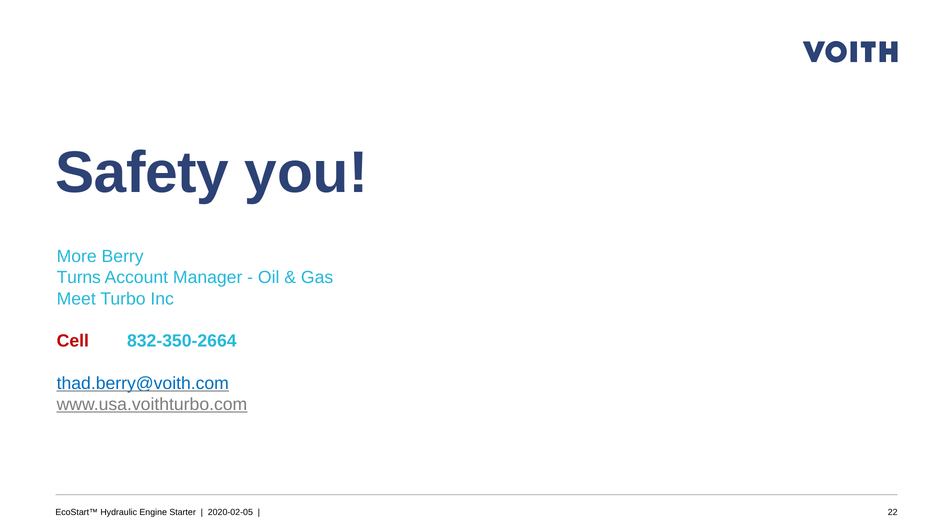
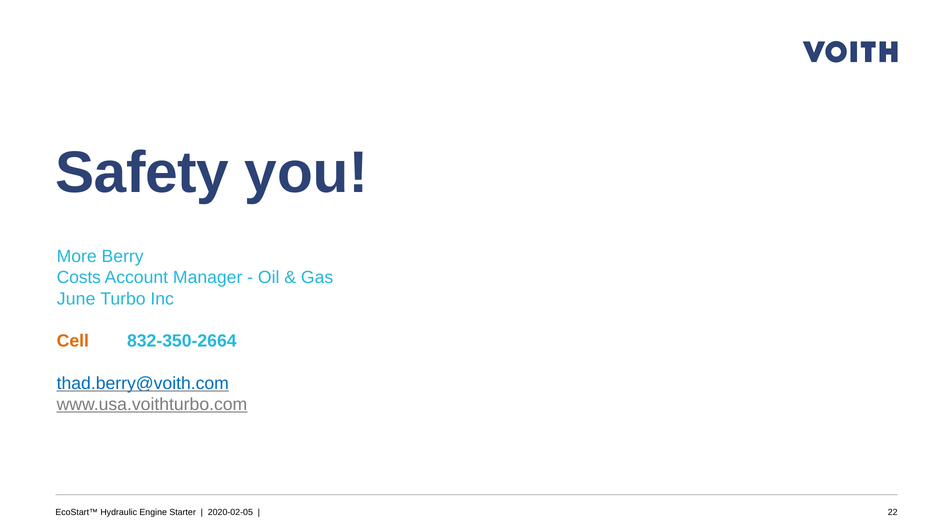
Turns: Turns -> Costs
Meet: Meet -> June
Cell colour: red -> orange
